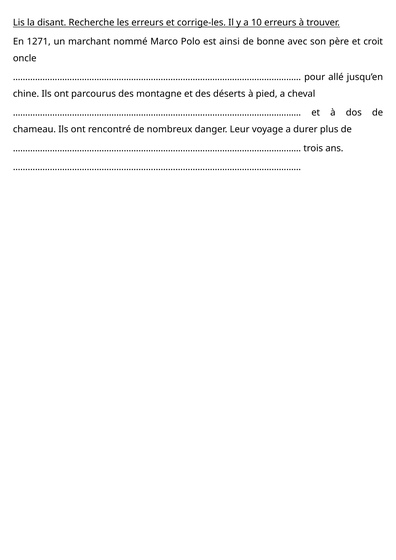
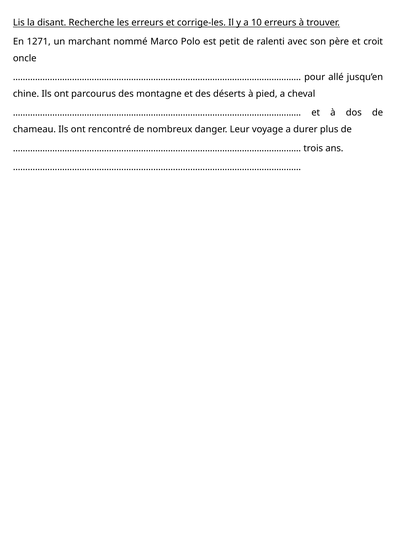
ainsi: ainsi -> petit
bonne: bonne -> ralenti
